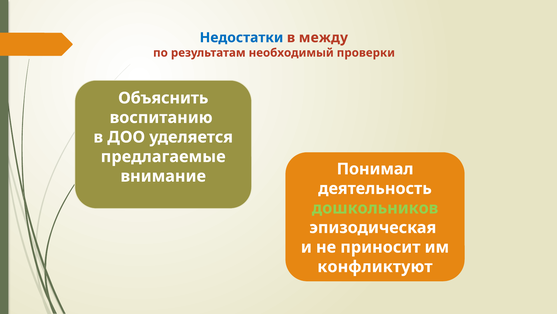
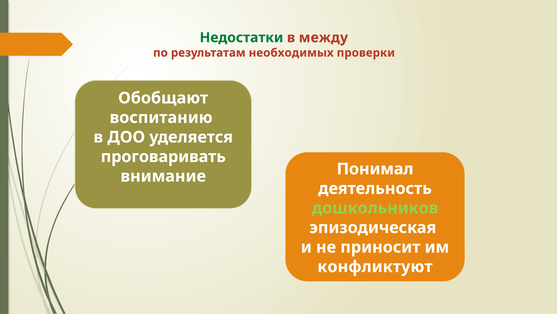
Недостатки colour: blue -> green
необходимый: необходимый -> необходимых
Объяснить: Объяснить -> Обобщают
предлагаемые: предлагаемые -> проговаривать
